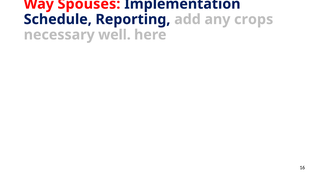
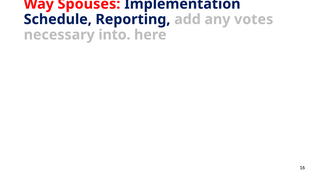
crops: crops -> votes
well: well -> into
